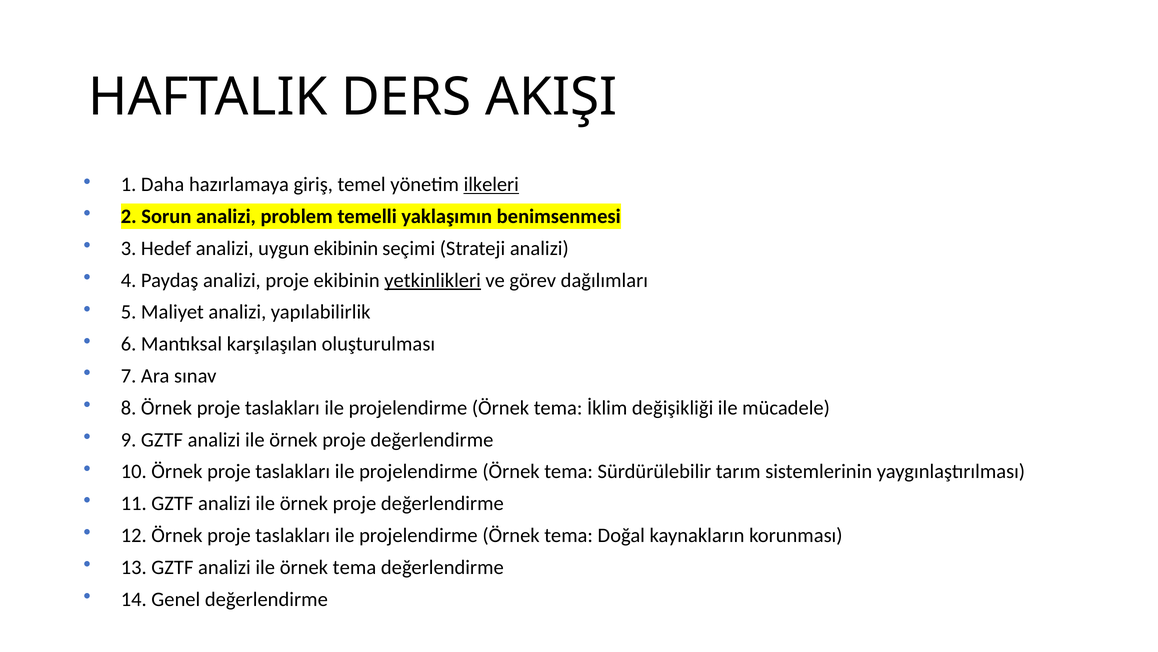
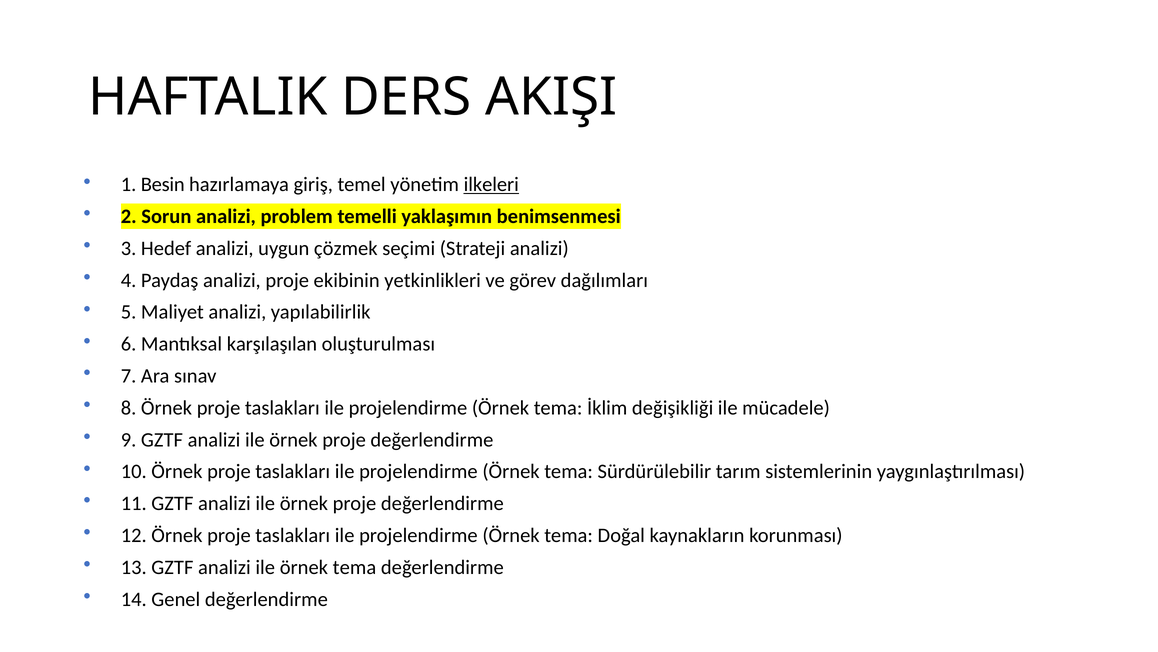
Daha: Daha -> Besin
uygun ekibinin: ekibinin -> çözmek
yetkinlikleri underline: present -> none
